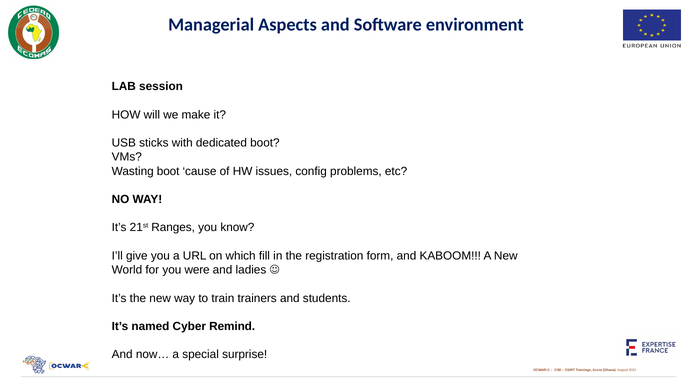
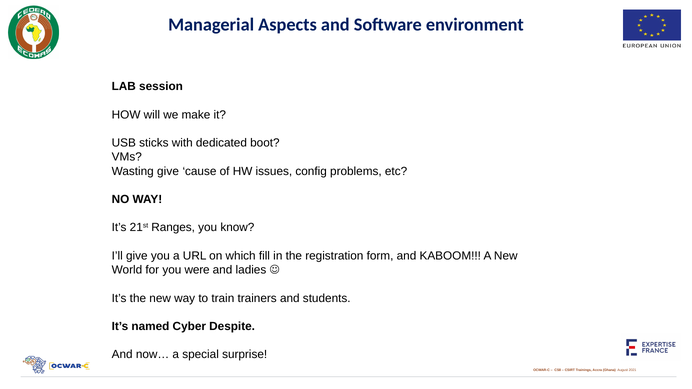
Wasting boot: boot -> give
Remind: Remind -> Despite
